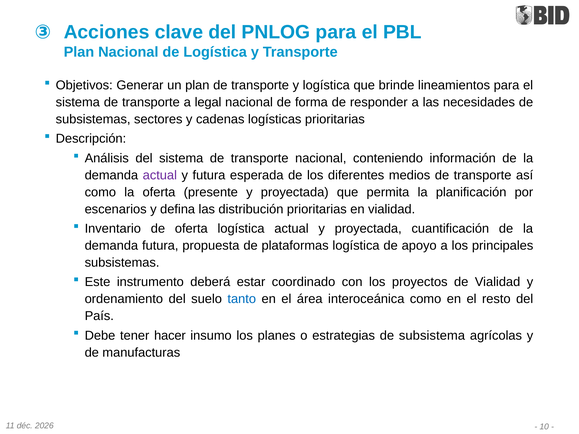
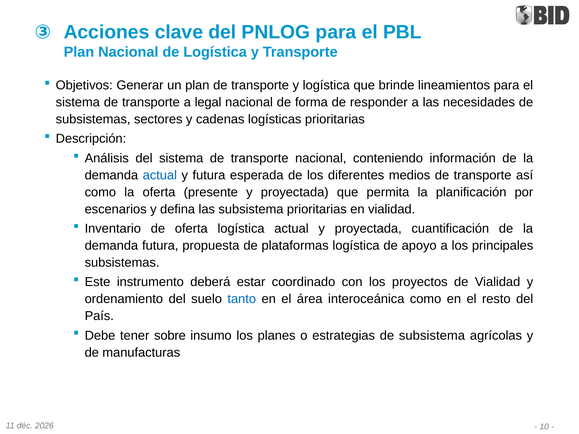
actual at (160, 175) colour: purple -> blue
las distribución: distribución -> subsistema
hacer: hacer -> sobre
